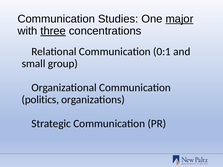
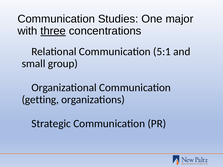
major underline: present -> none
0:1: 0:1 -> 5:1
politics: politics -> getting
